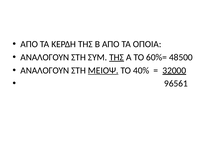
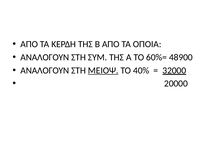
ΤΗΣ at (117, 57) underline: present -> none
48500: 48500 -> 48900
96561: 96561 -> 20000
